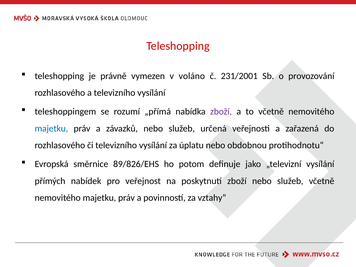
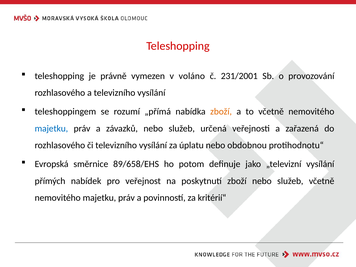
zboží at (221, 112) colour: purple -> orange
89/826/EHS: 89/826/EHS -> 89/658/EHS
vztahy“: vztahy“ -> kritérií“
